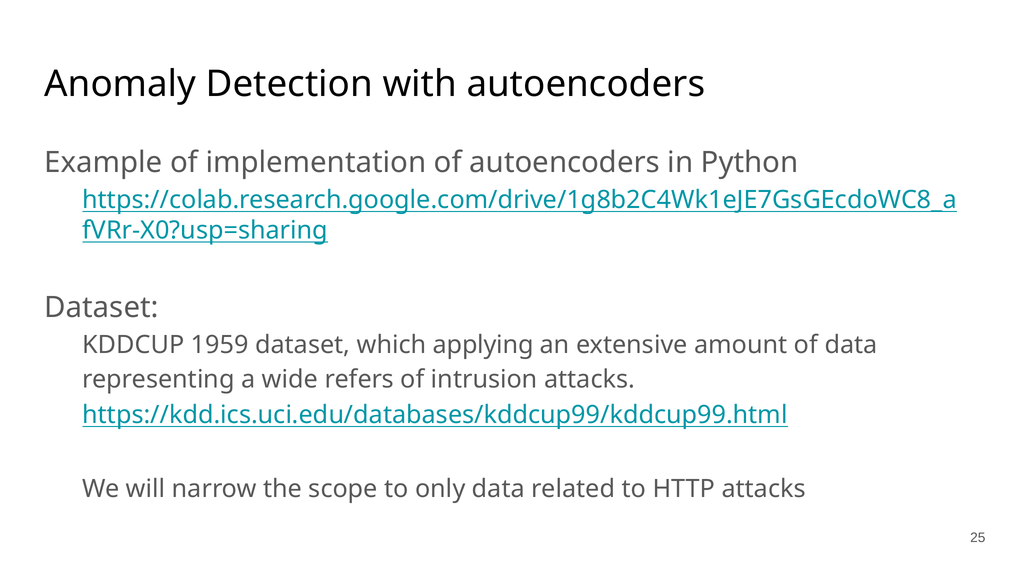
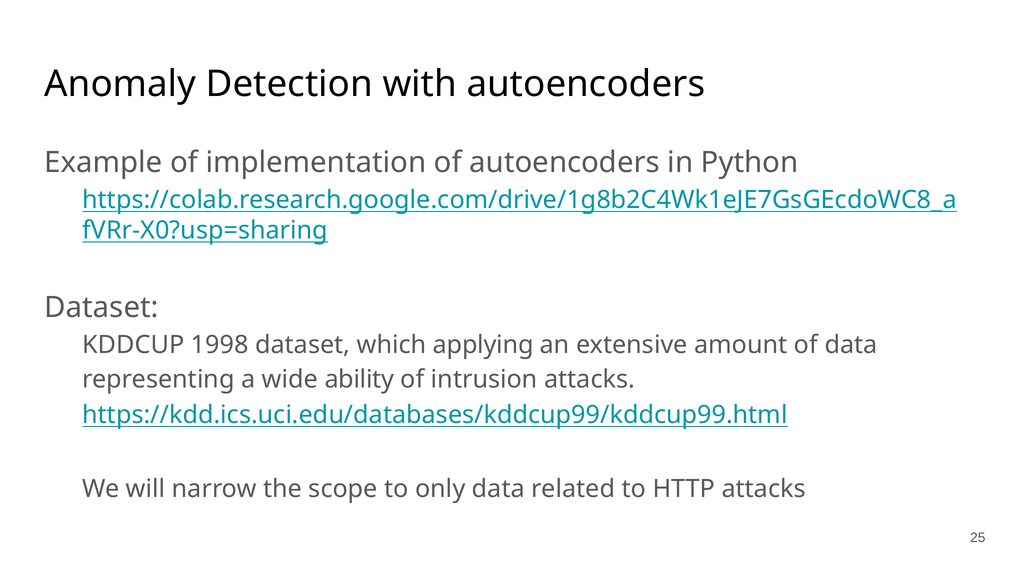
1959: 1959 -> 1998
refers: refers -> ability
